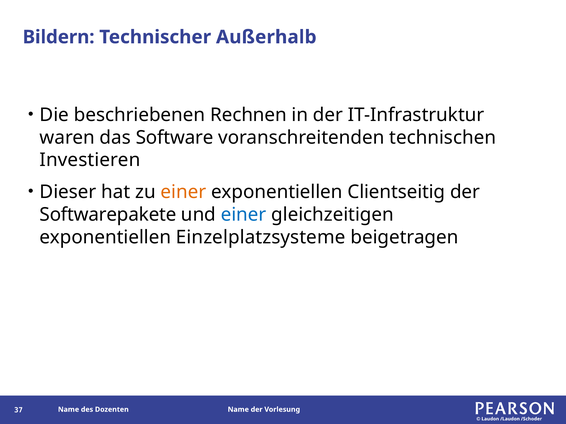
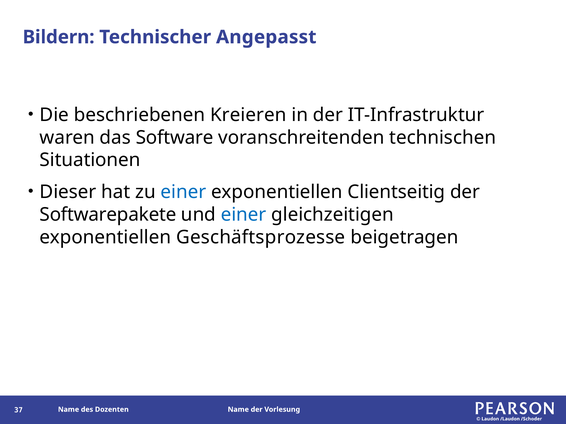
Außerhalb: Außerhalb -> Angepasst
Rechnen: Rechnen -> Kreieren
Investieren: Investieren -> Situationen
einer at (183, 192) colour: orange -> blue
Einzelplatzsysteme: Einzelplatzsysteme -> Geschäftsprozesse
